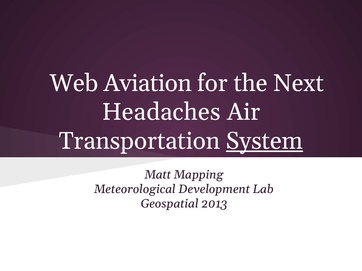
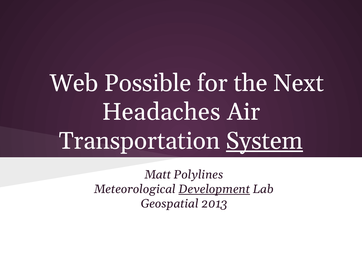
Aviation: Aviation -> Possible
Mapping: Mapping -> Polylines
Development underline: none -> present
